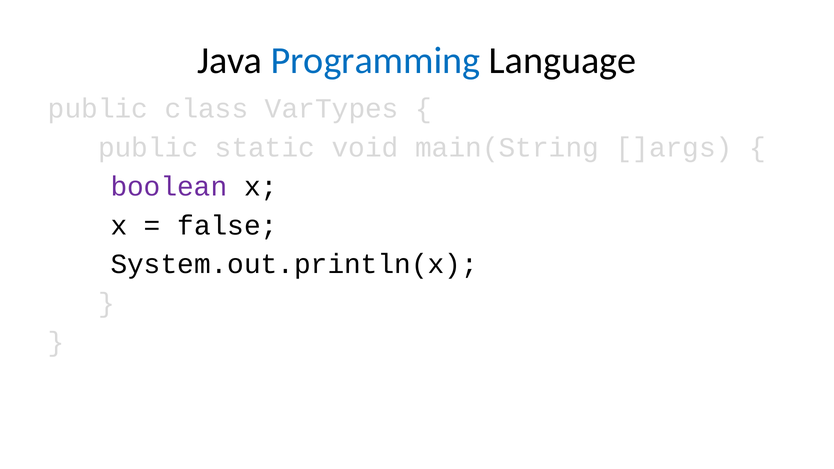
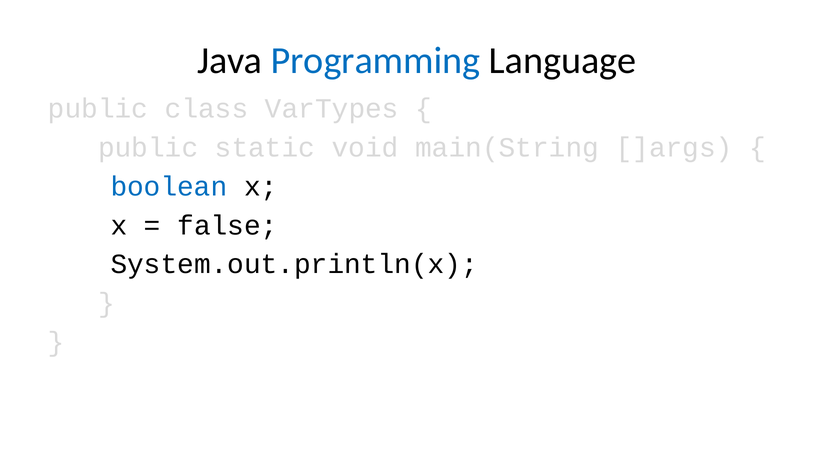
boolean colour: purple -> blue
